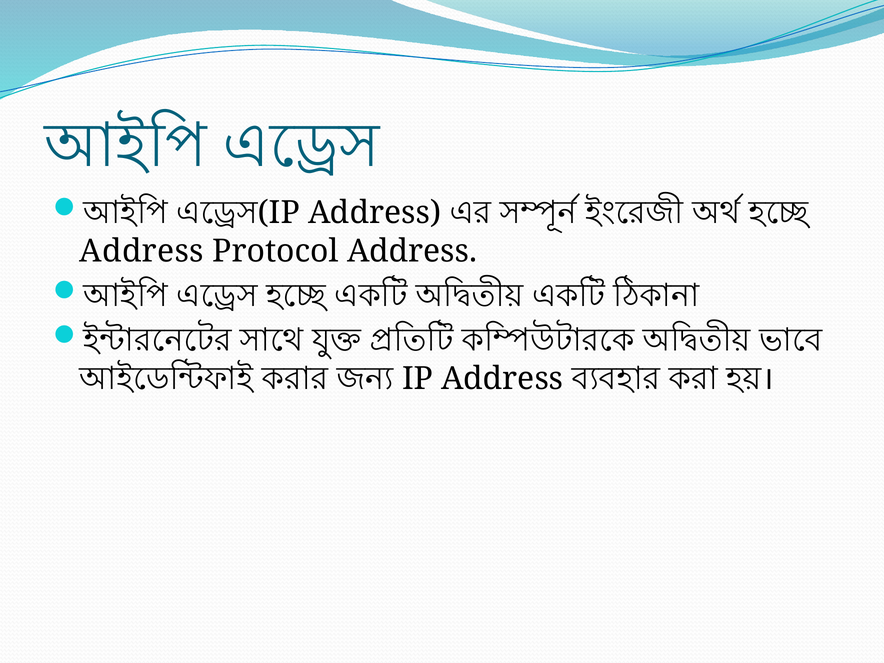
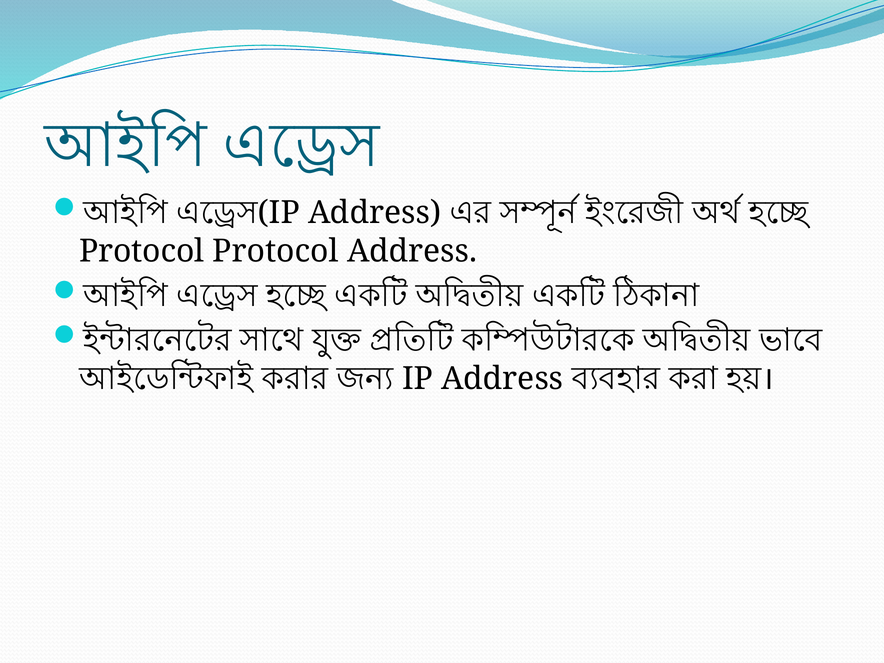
Address at (142, 251): Address -> Protocol
